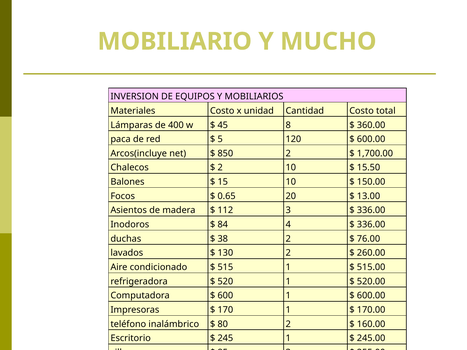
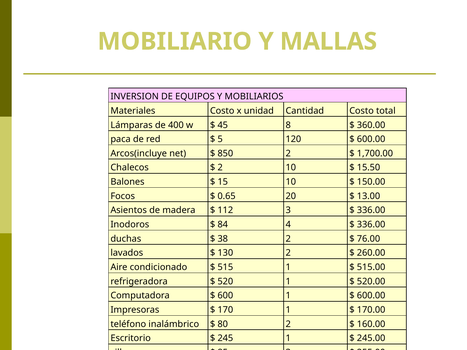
MUCHO: MUCHO -> MALLAS
